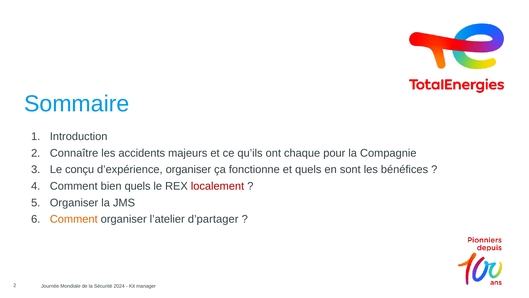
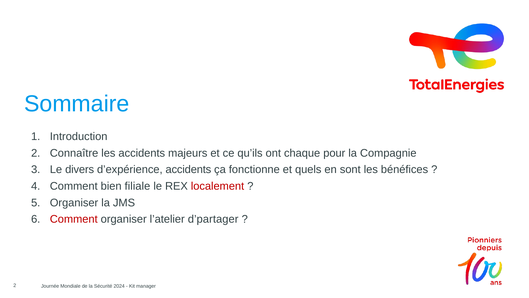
conçu: conçu -> divers
d’expérience organiser: organiser -> accidents
bien quels: quels -> filiale
Comment at (74, 219) colour: orange -> red
